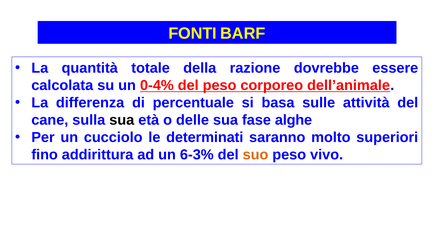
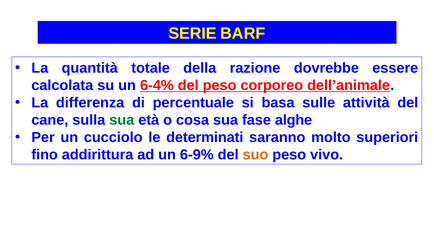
FONTI: FONTI -> SERIE
0-4%: 0-4% -> 6-4%
sua at (122, 120) colour: black -> green
delle: delle -> cosa
6-3%: 6-3% -> 6-9%
